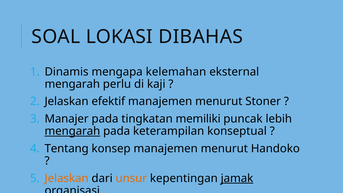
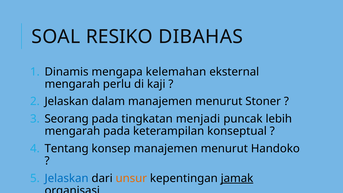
LOKASI: LOKASI -> RESIKO
efektif: efektif -> dalam
Manajer: Manajer -> Seorang
memiliki: memiliki -> menjadi
mengarah at (72, 131) underline: present -> none
Jelaskan at (67, 178) colour: orange -> blue
